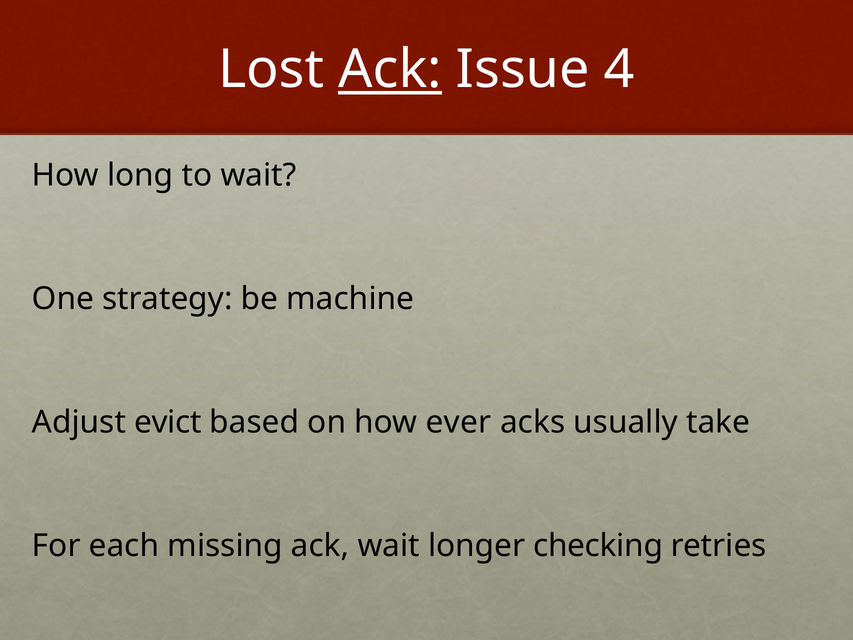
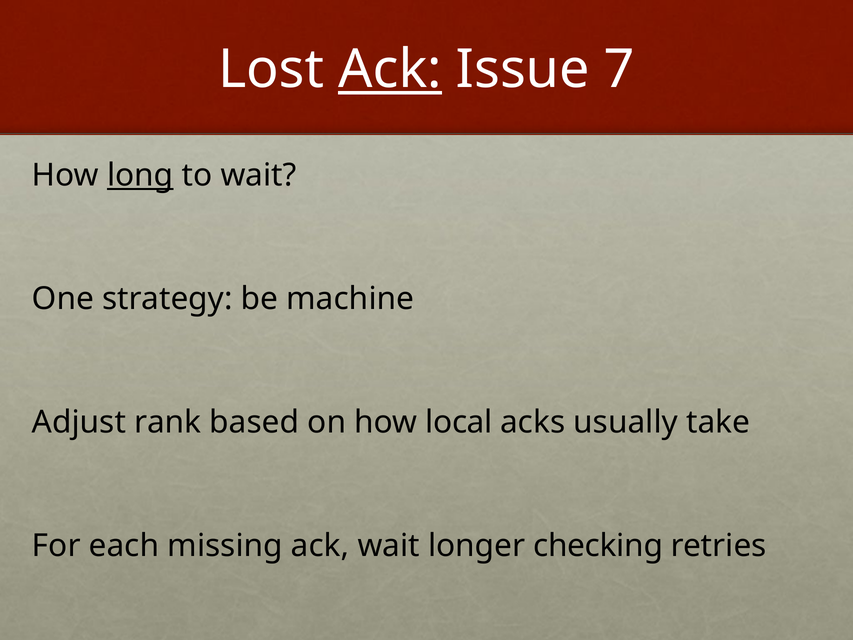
4: 4 -> 7
long underline: none -> present
evict: evict -> rank
ever: ever -> local
